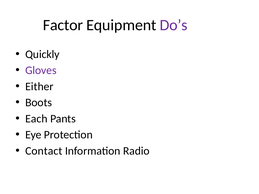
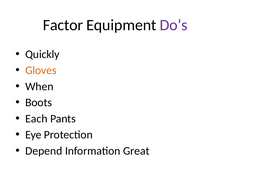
Gloves colour: purple -> orange
Either: Either -> When
Contact: Contact -> Depend
Radio: Radio -> Great
